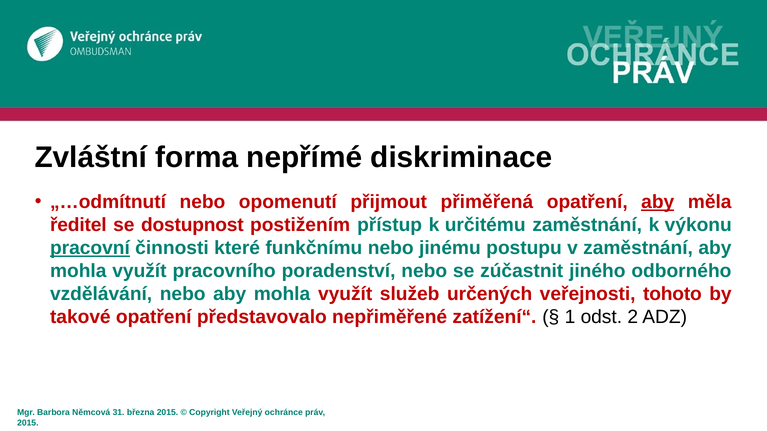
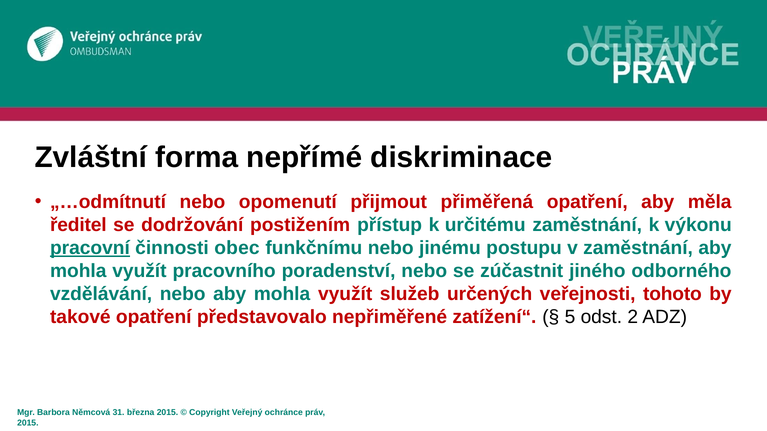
aby at (658, 202) underline: present -> none
dostupnost: dostupnost -> dodržování
které: které -> obec
1: 1 -> 5
